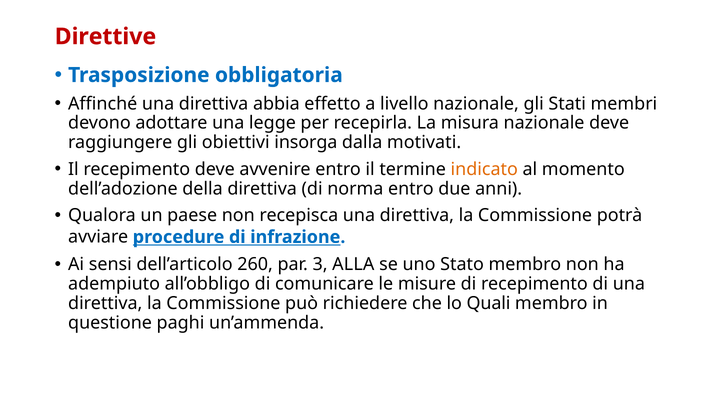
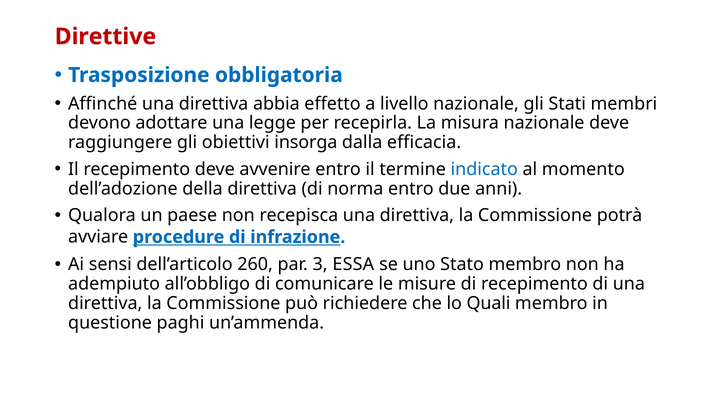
motivati: motivati -> efficacia
indicato colour: orange -> blue
ALLA: ALLA -> ESSA
